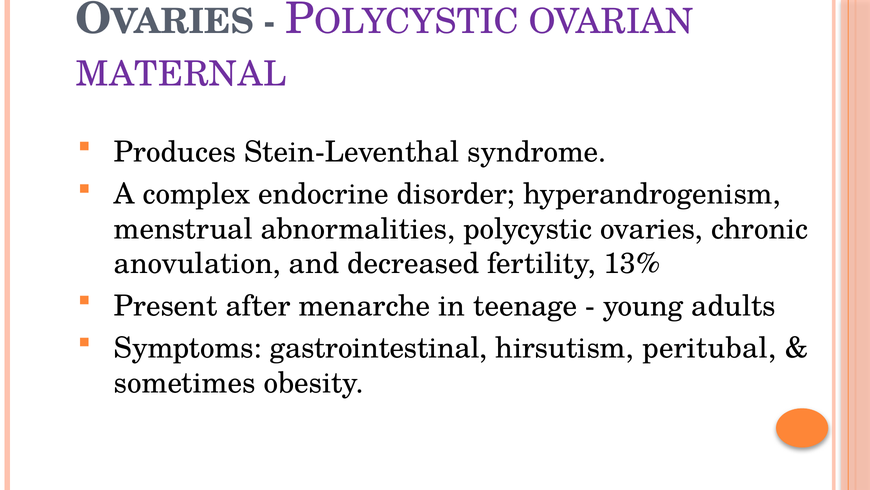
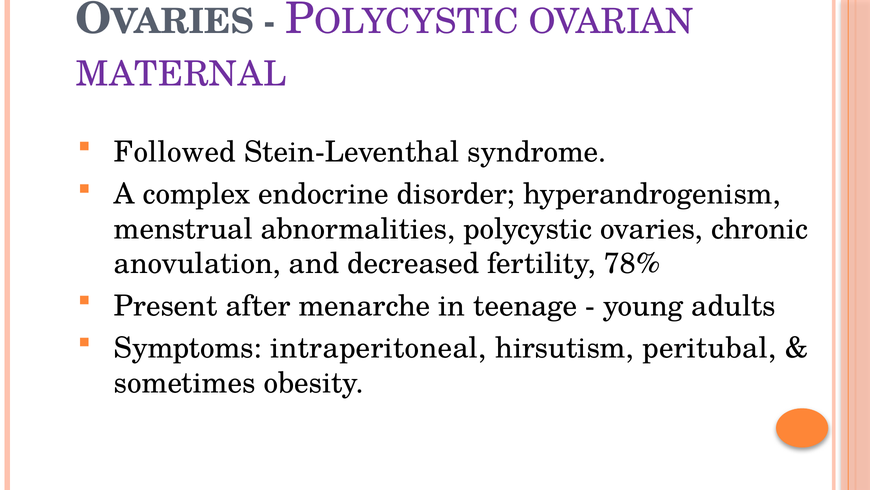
Produces: Produces -> Followed
13%: 13% -> 78%
gastrointestinal: gastrointestinal -> intraperitoneal
